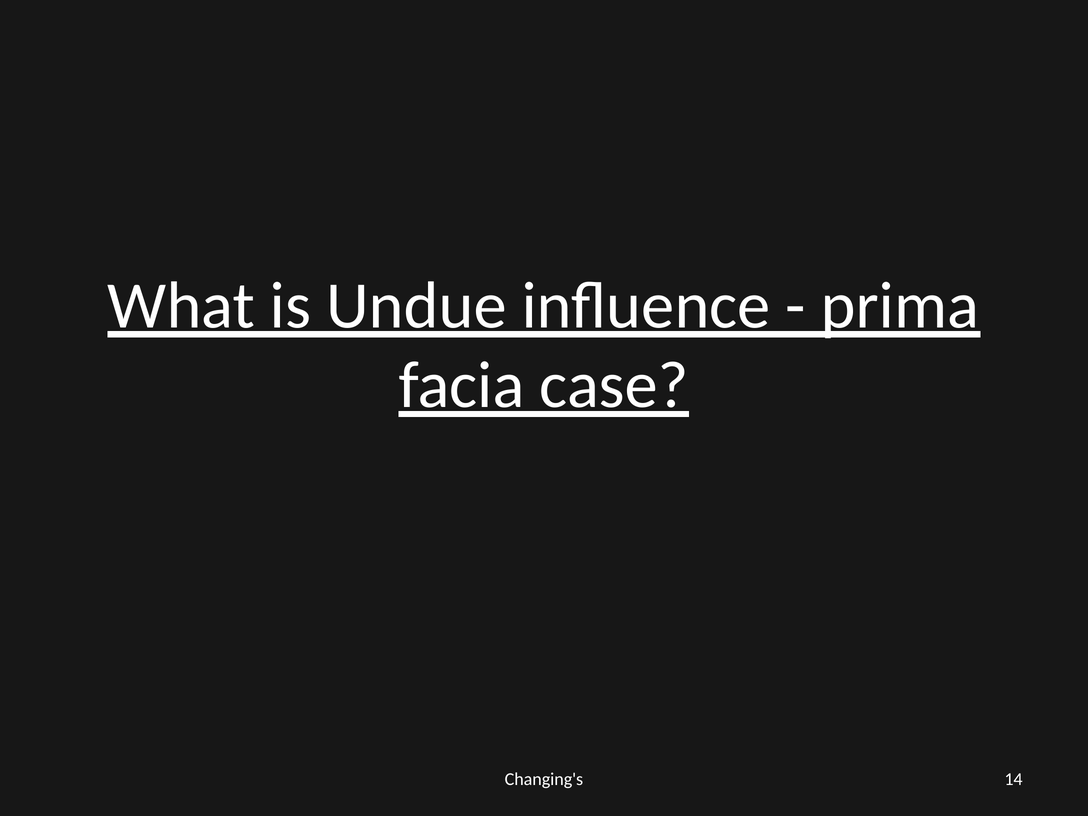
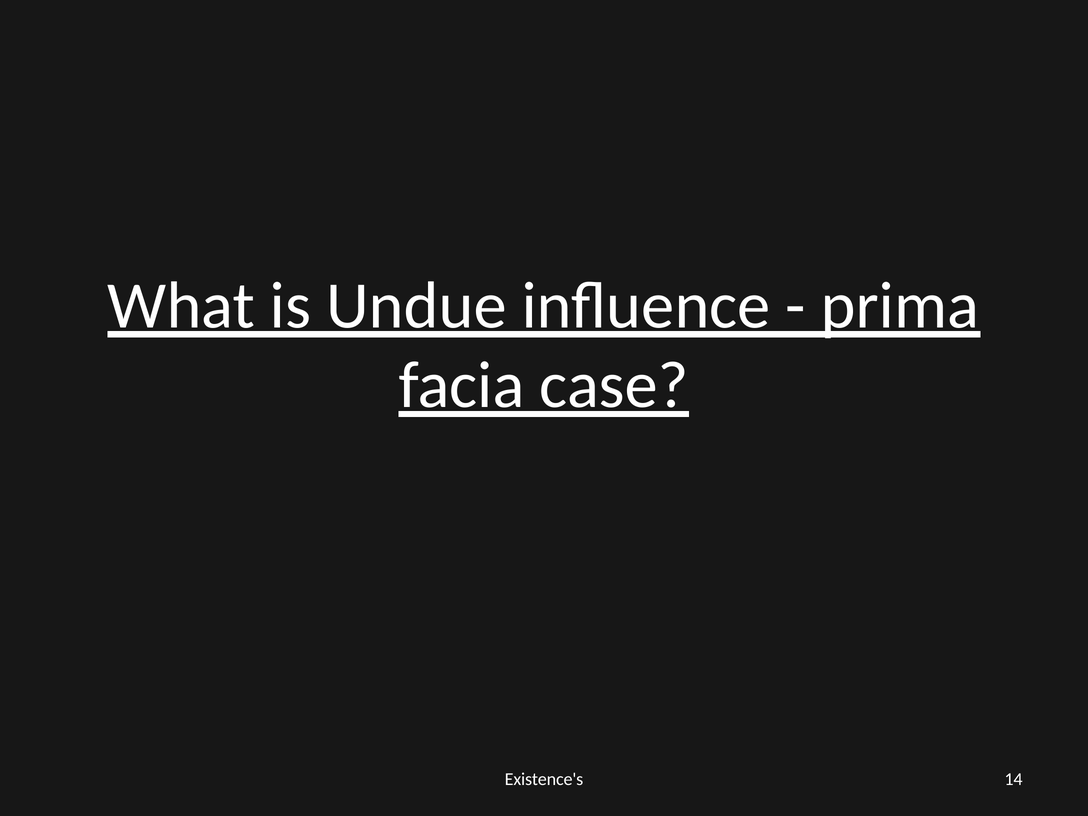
Changing's: Changing's -> Existence's
